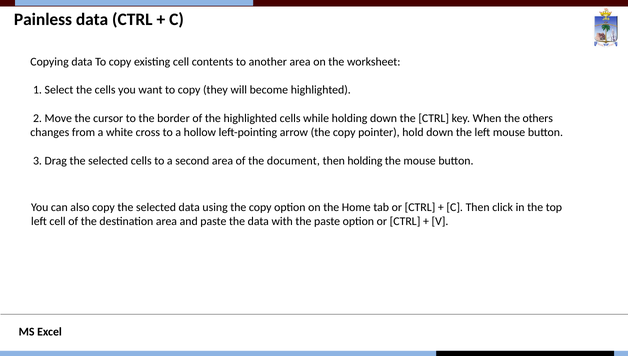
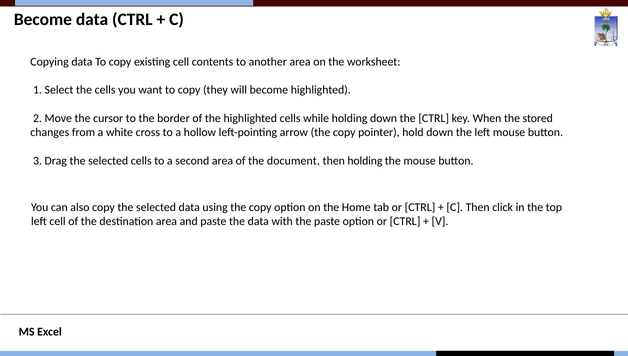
Painless at (43, 20): Painless -> Become
others: others -> stored
